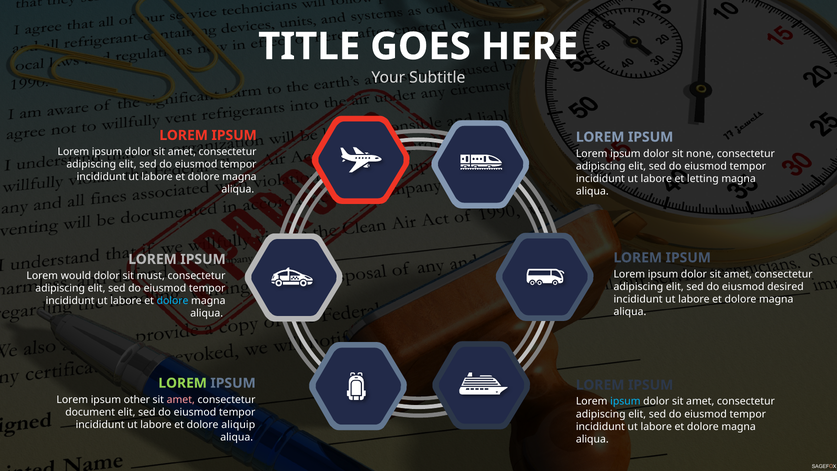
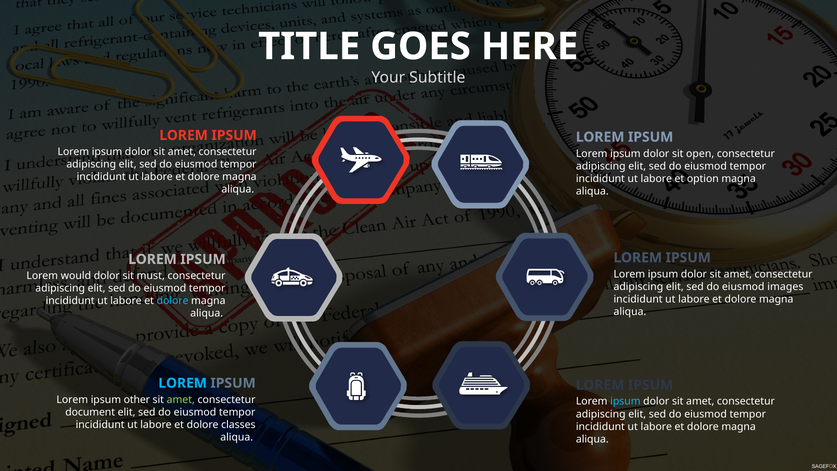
none: none -> open
letting: letting -> option
desired: desired -> images
LOREM at (183, 383) colour: light green -> light blue
amet at (181, 399) colour: pink -> light green
aliquip: aliquip -> classes
